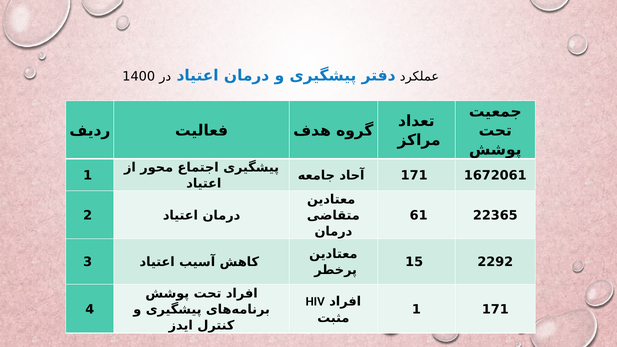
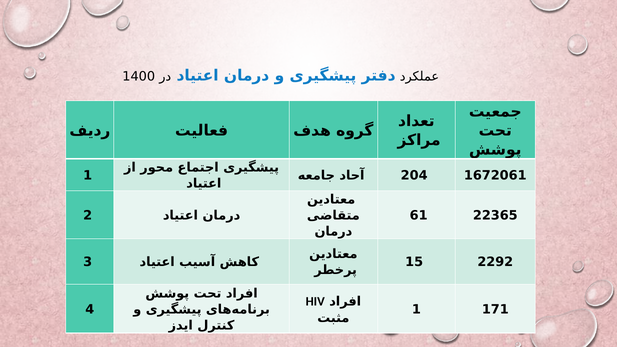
171 at (414, 175): 171 -> 204
